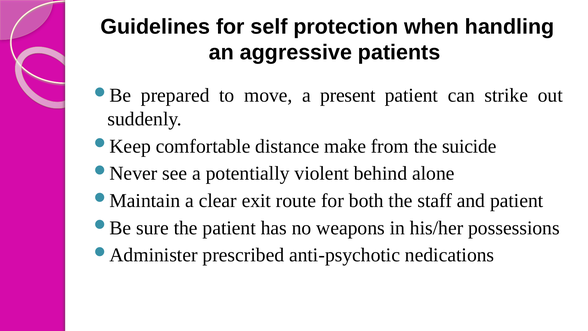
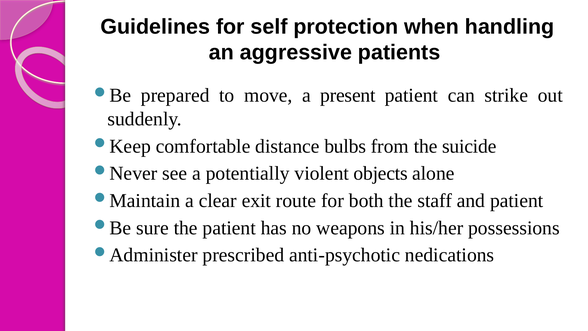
make: make -> bulbs
behind: behind -> objects
